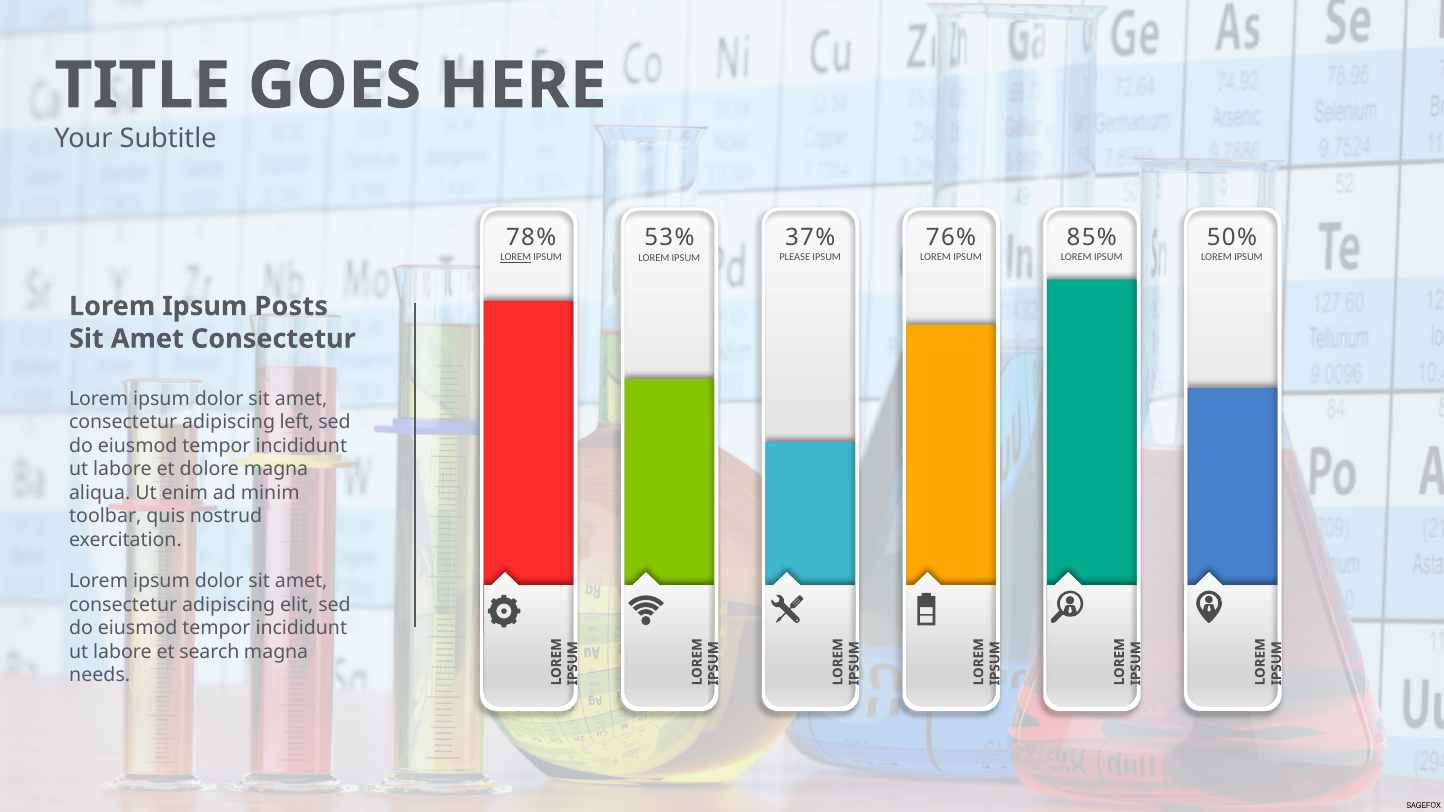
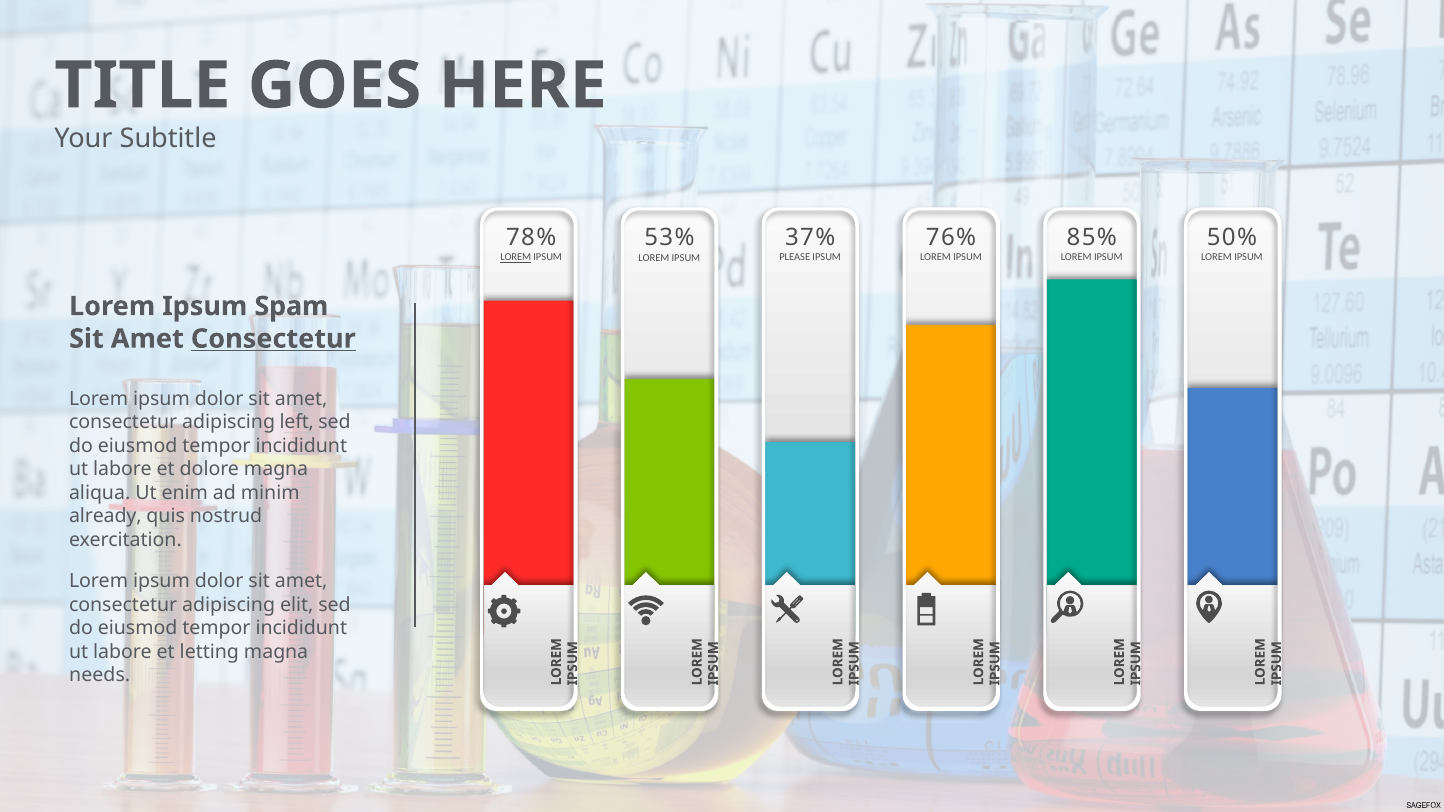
Posts: Posts -> Spam
Consectetur at (273, 339) underline: none -> present
toolbar: toolbar -> already
search: search -> letting
